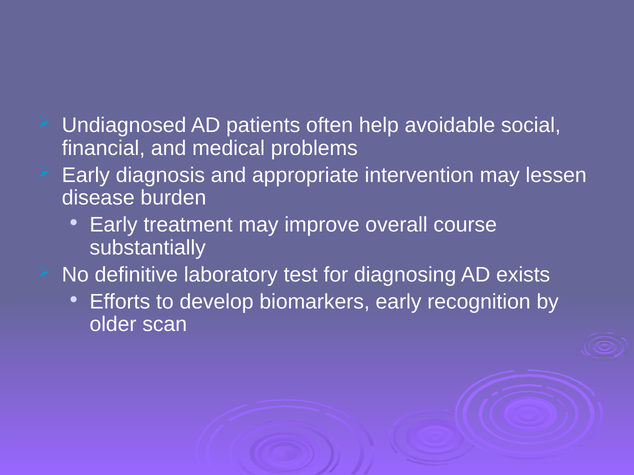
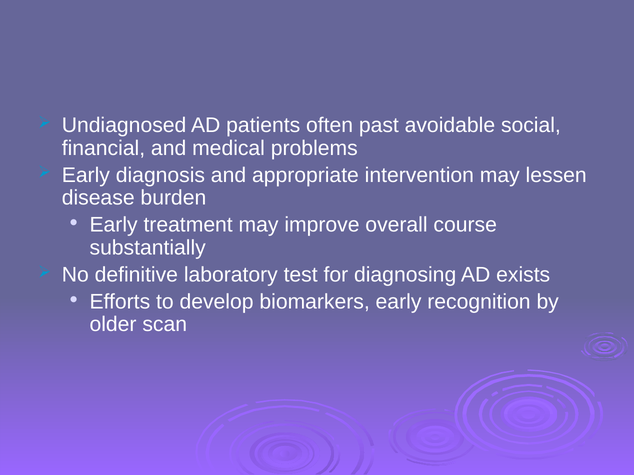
help: help -> past
